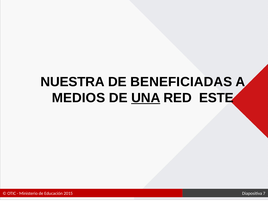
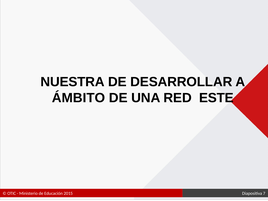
BENEFICIADAS: BENEFICIADAS -> DESARROLLAR
MEDIOS: MEDIOS -> ÁMBITO
UNA underline: present -> none
